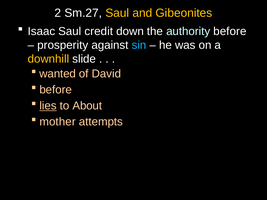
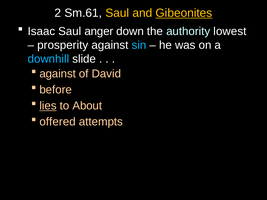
Sm.27: Sm.27 -> Sm.61
Gibeonites underline: none -> present
credit: credit -> anger
authority before: before -> lowest
downhill colour: yellow -> light blue
wanted at (58, 74): wanted -> against
mother: mother -> offered
